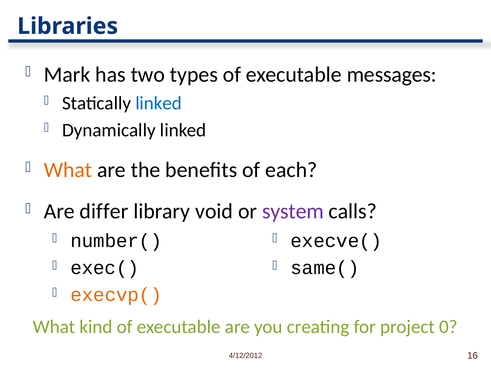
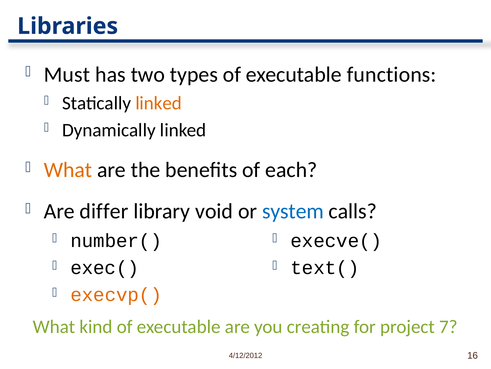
Mark: Mark -> Must
messages: messages -> functions
linked at (159, 103) colour: blue -> orange
system colour: purple -> blue
same(: same( -> text(
0: 0 -> 7
